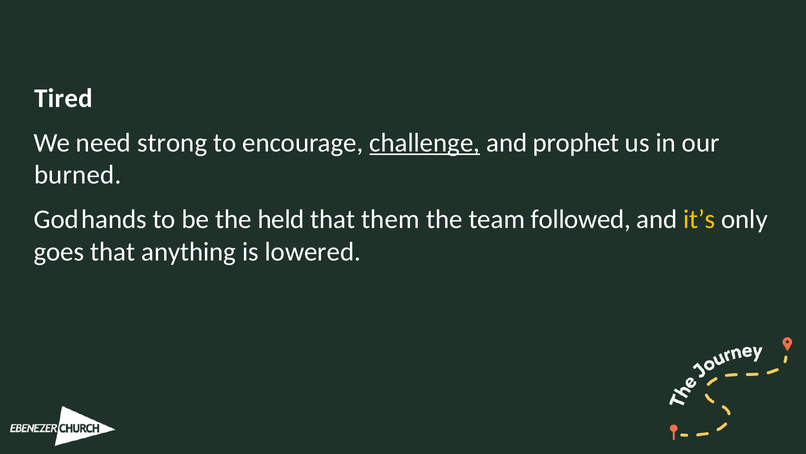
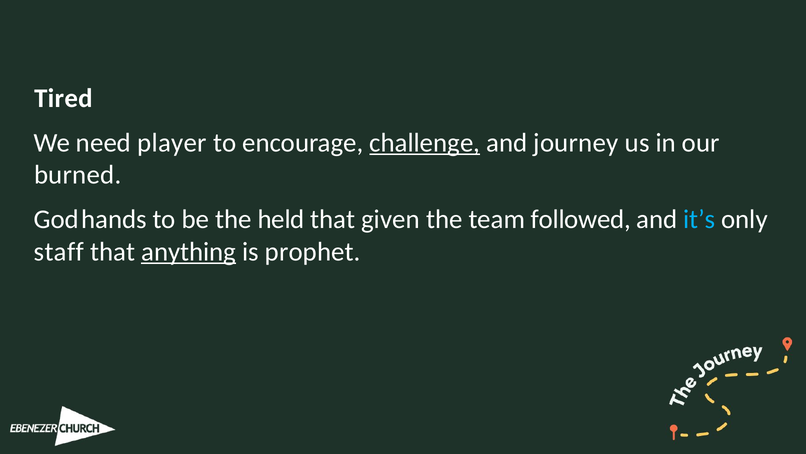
strong: strong -> player
prophet: prophet -> journey
them: them -> given
it’s colour: yellow -> light blue
goes: goes -> staff
anything underline: none -> present
lowered: lowered -> prophet
